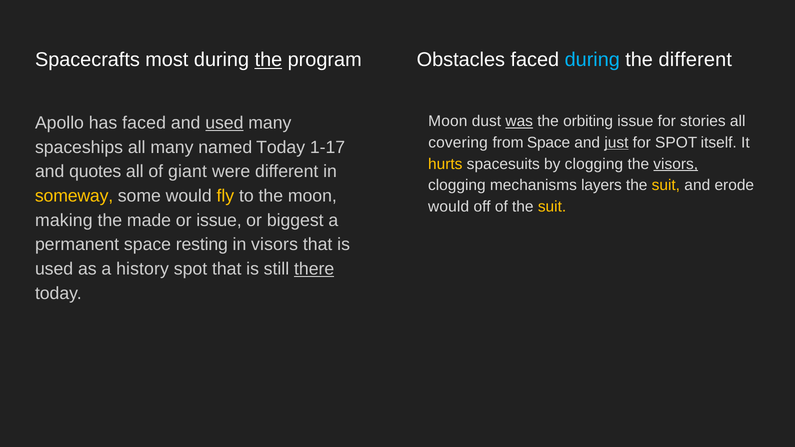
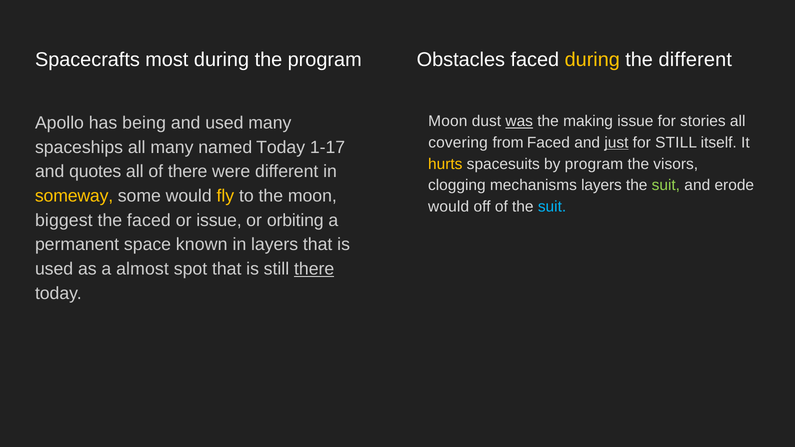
the at (268, 60) underline: present -> none
during at (592, 60) colour: light blue -> yellow
orbiting: orbiting -> making
has faced: faced -> being
used at (224, 123) underline: present -> none
from Space: Space -> Faced
for SPOT: SPOT -> STILL
by clogging: clogging -> program
visors at (676, 164) underline: present -> none
of giant: giant -> there
suit at (666, 185) colour: yellow -> light green
suit at (552, 207) colour: yellow -> light blue
making: making -> biggest
the made: made -> faced
biggest: biggest -> orbiting
resting: resting -> known
in visors: visors -> layers
history: history -> almost
